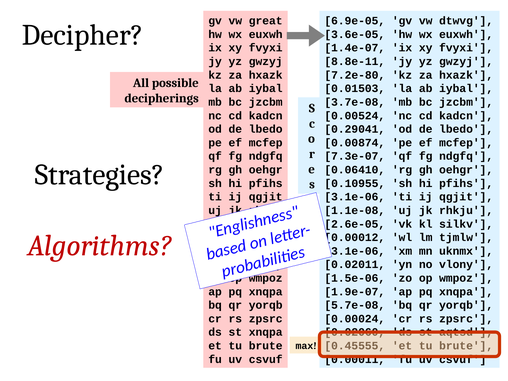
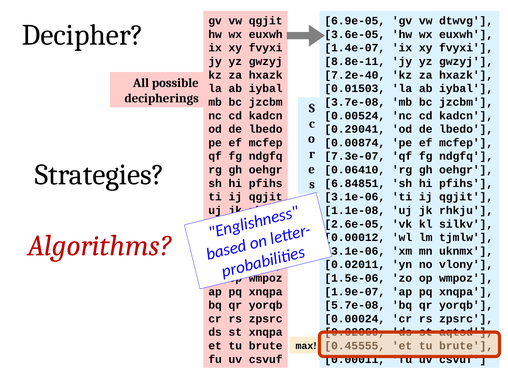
vw great: great -> qgjit
7.2e-80: 7.2e-80 -> 7.2e-40
0.10955: 0.10955 -> 6.84851
